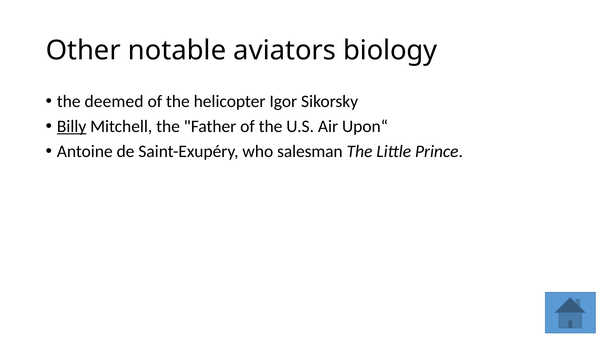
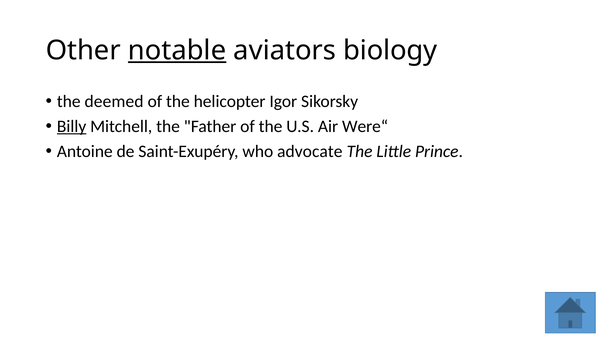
notable underline: none -> present
Upon“: Upon“ -> Were“
salesman: salesman -> advocate
